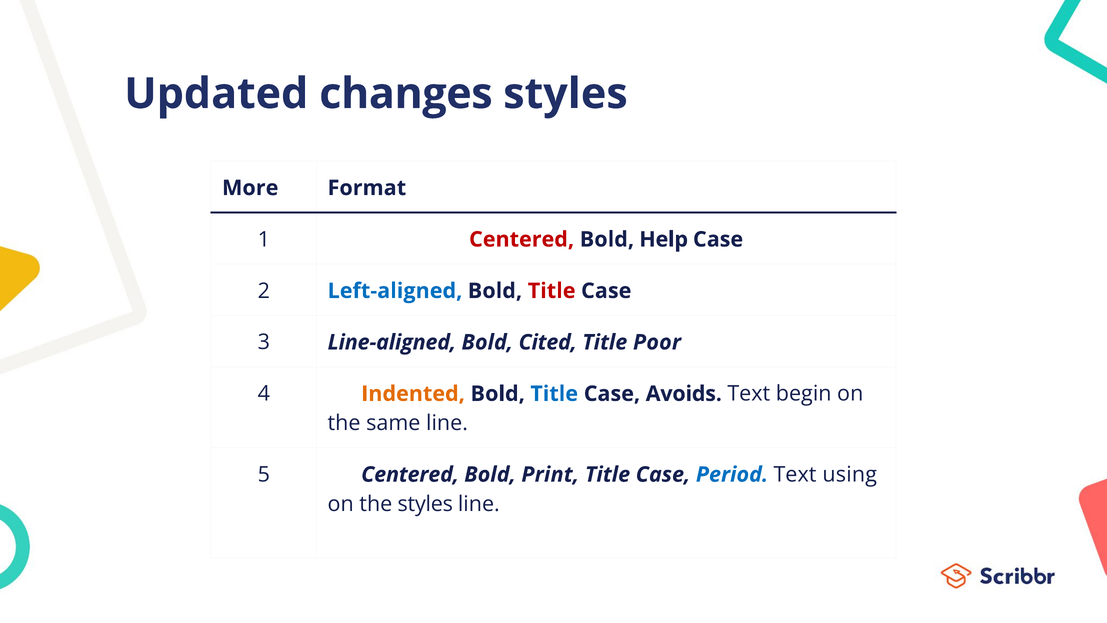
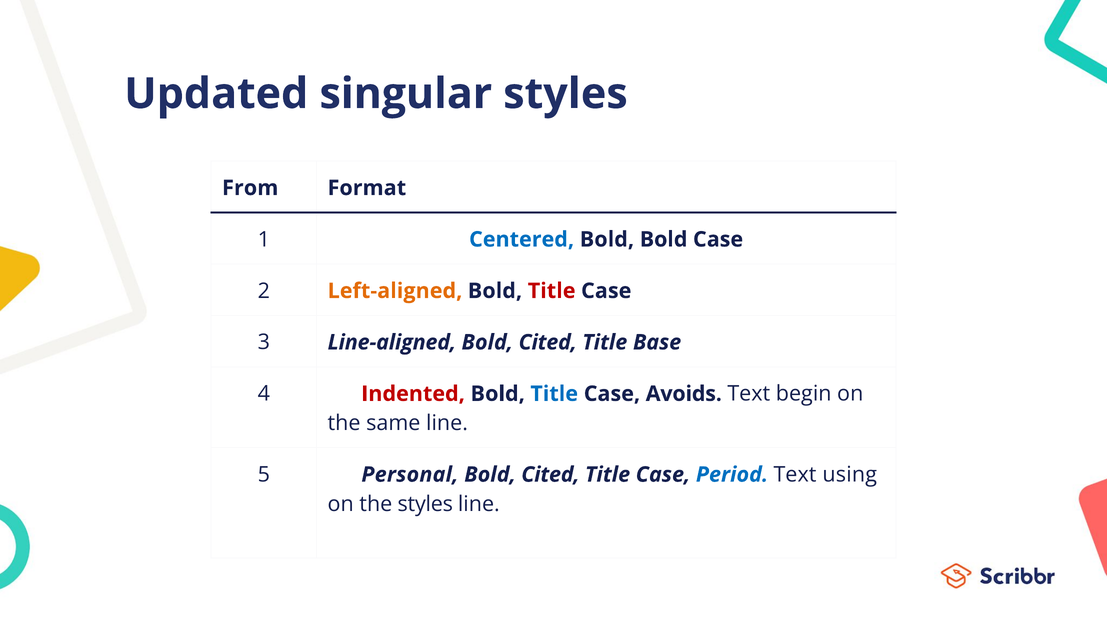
changes: changes -> singular
More: More -> From
Centered at (522, 239) colour: red -> blue
Bold Help: Help -> Bold
Left-aligned colour: blue -> orange
Poor: Poor -> Base
Indented colour: orange -> red
5 Centered: Centered -> Personal
Print at (550, 474): Print -> Cited
